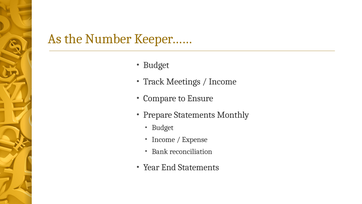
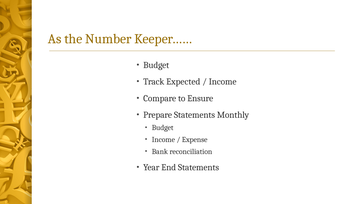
Meetings: Meetings -> Expected
